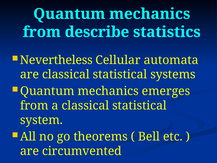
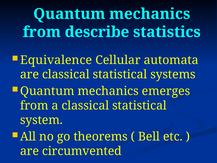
Nevertheless: Nevertheless -> Equivalence
